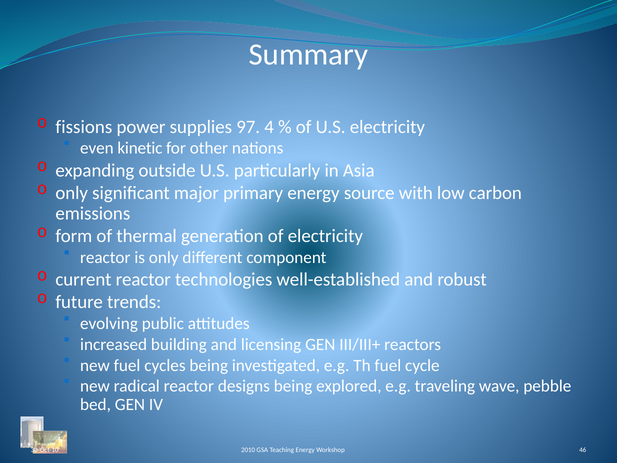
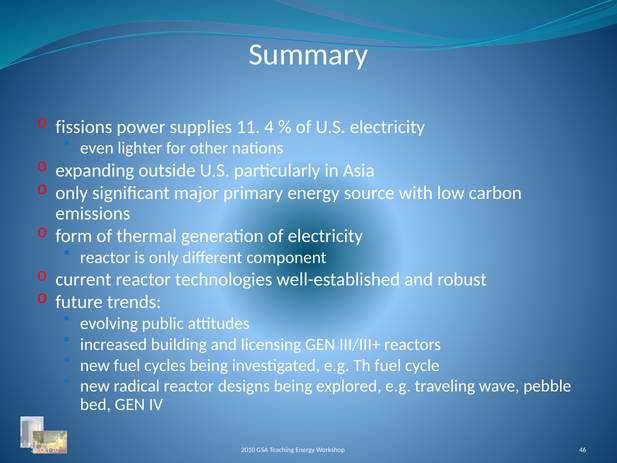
97: 97 -> 11
kinetic: kinetic -> lighter
